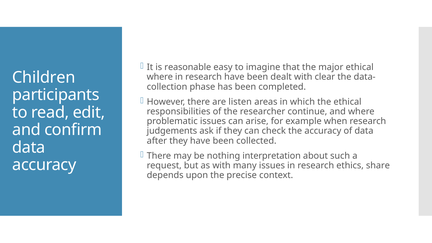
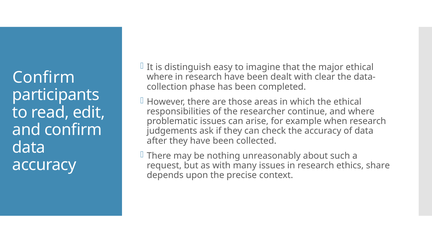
reasonable: reasonable -> distinguish
Children at (44, 77): Children -> Confirm
listen: listen -> those
interpretation: interpretation -> unreasonably
